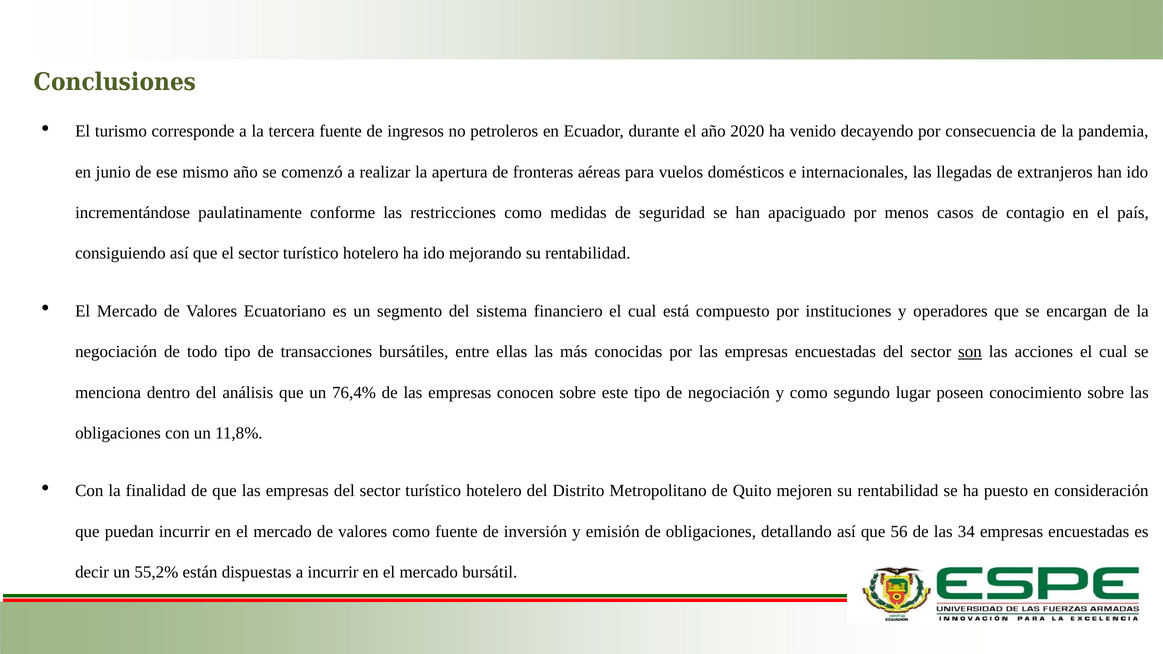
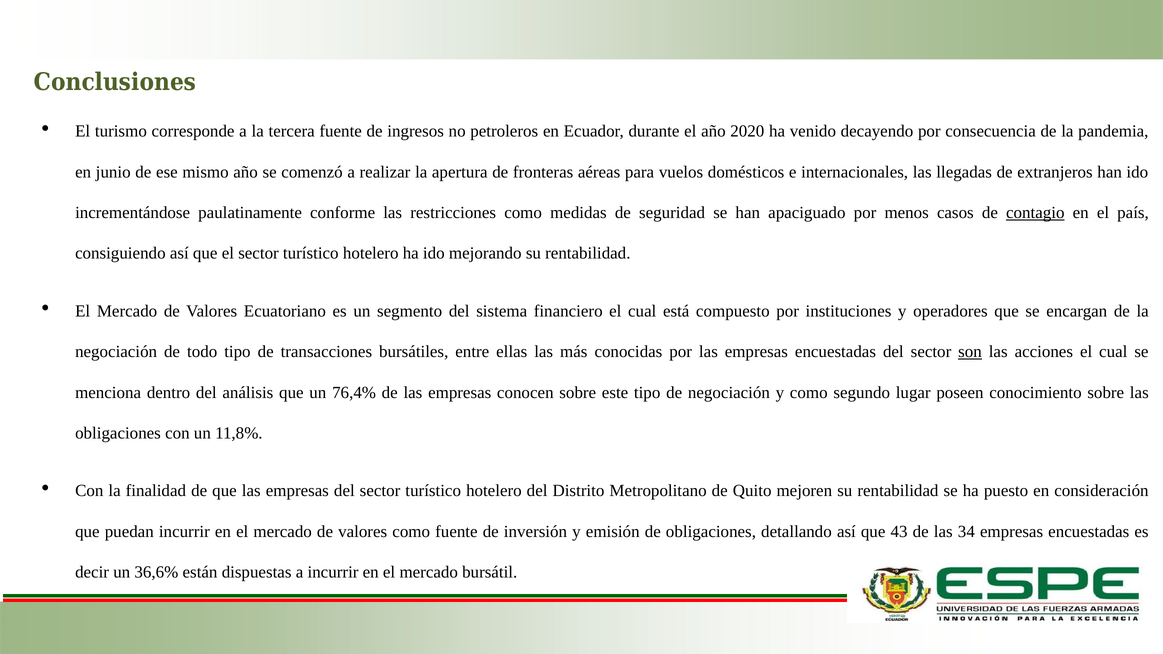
contagio underline: none -> present
56: 56 -> 43
55,2%: 55,2% -> 36,6%
